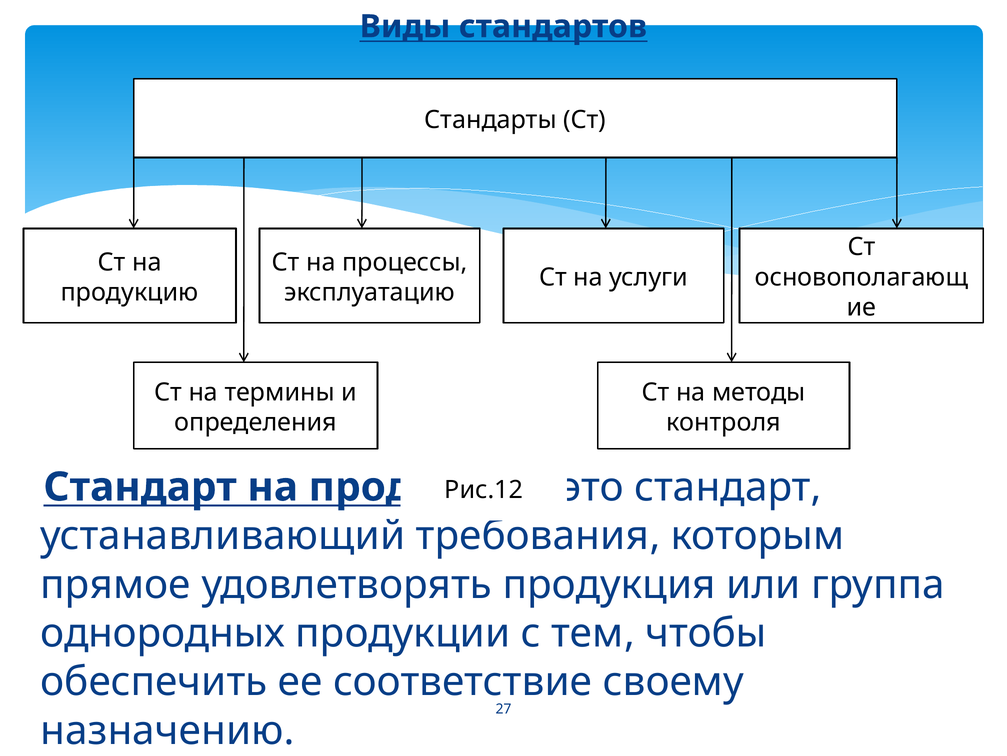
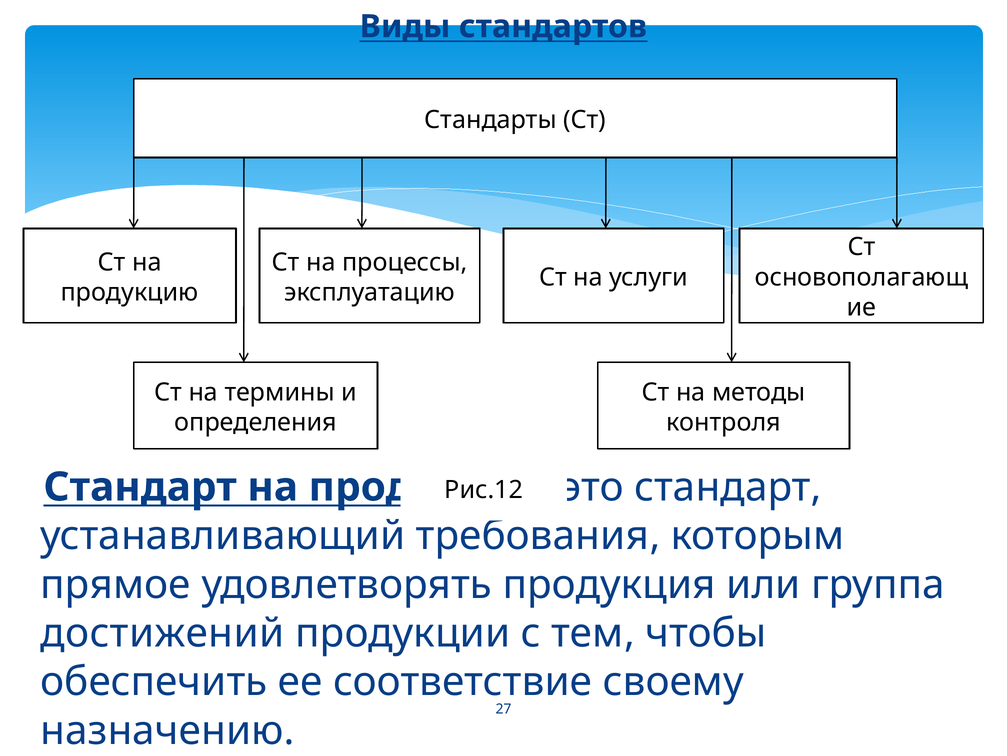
однородных: однородных -> достижений
